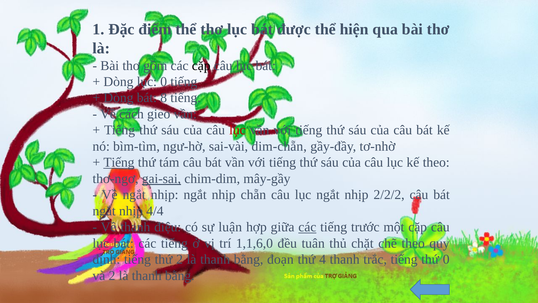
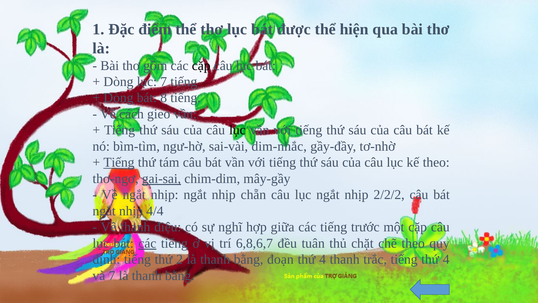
lục 0: 0 -> 7
lục at (237, 130) colour: red -> black
dim-chẵn: dim-chẵn -> dim-nhắc
luận: luận -> nghĩ
các at (307, 227) underline: present -> none
các at (147, 243) underline: none -> present
1,1,6,0: 1,1,6,0 -> 6,8,6,7
tiếng thứ 0: 0 -> 4
và 2: 2 -> 7
